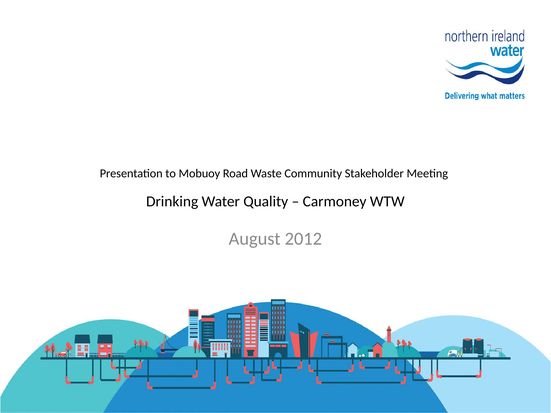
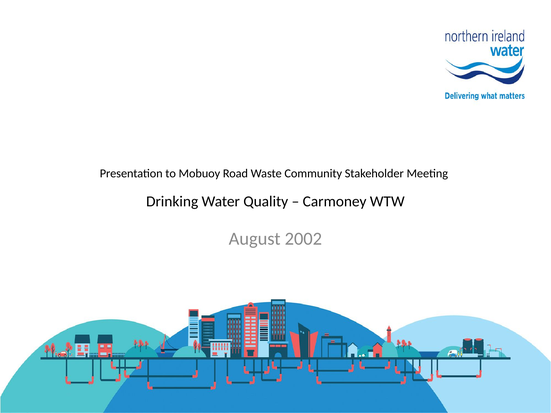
2012: 2012 -> 2002
